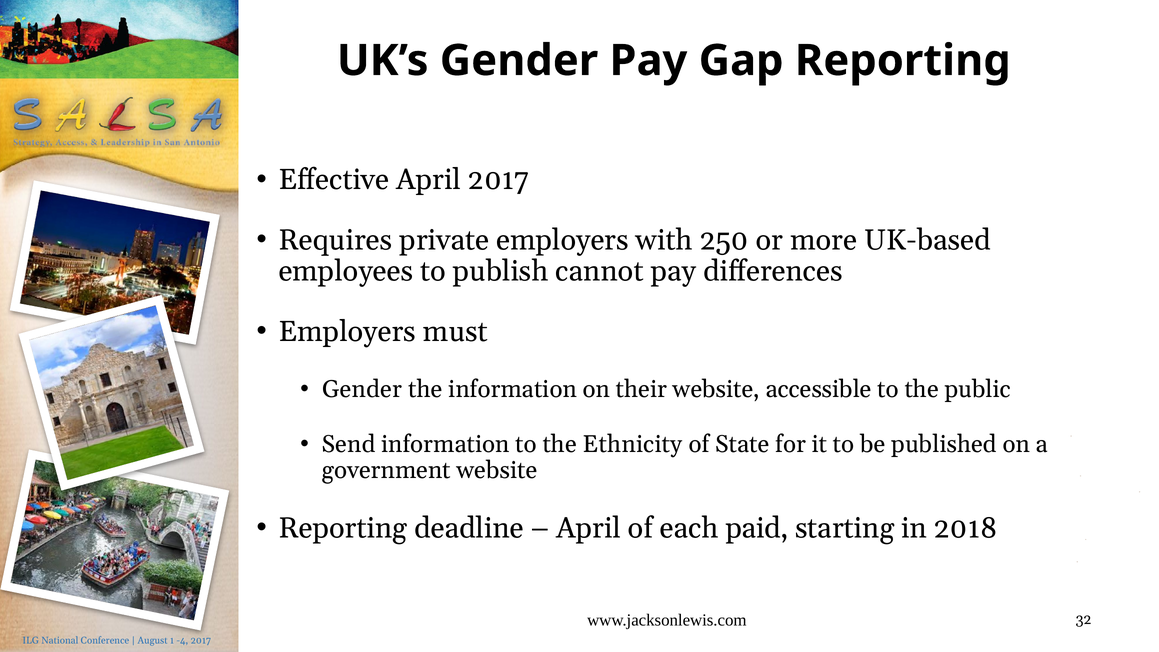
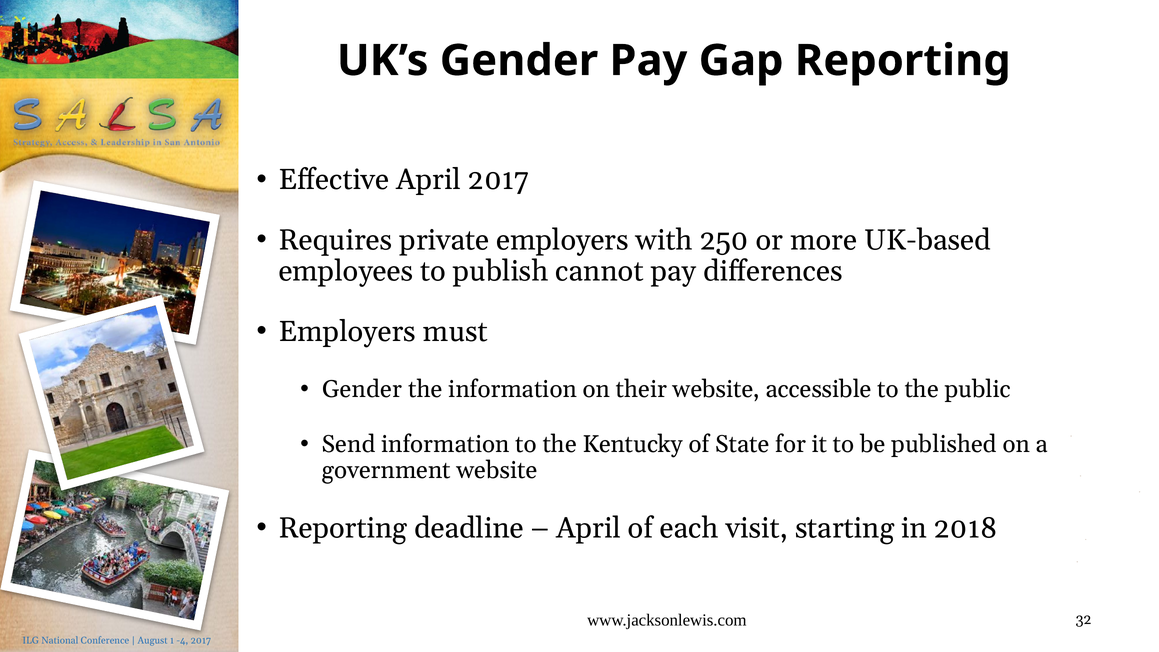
Ethnicity: Ethnicity -> Kentucky
paid: paid -> visit
